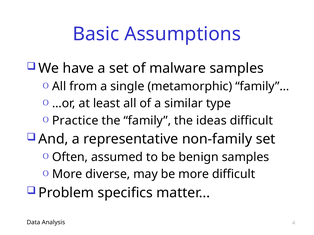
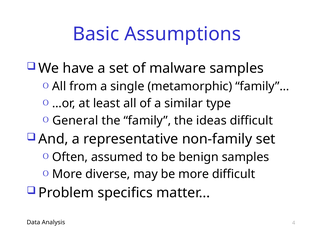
Practice: Practice -> General
